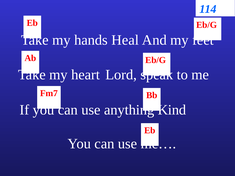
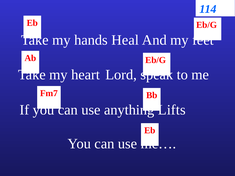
Kind: Kind -> Lifts
